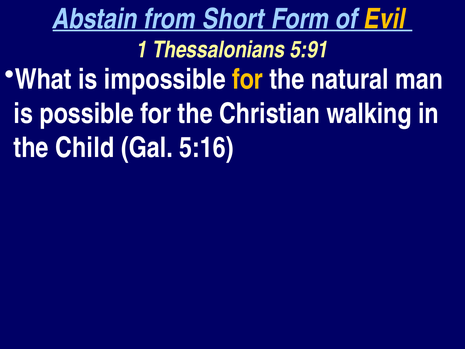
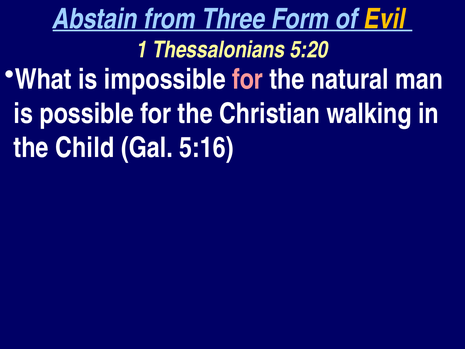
Short: Short -> Three
5:91: 5:91 -> 5:20
for at (248, 79) colour: yellow -> pink
